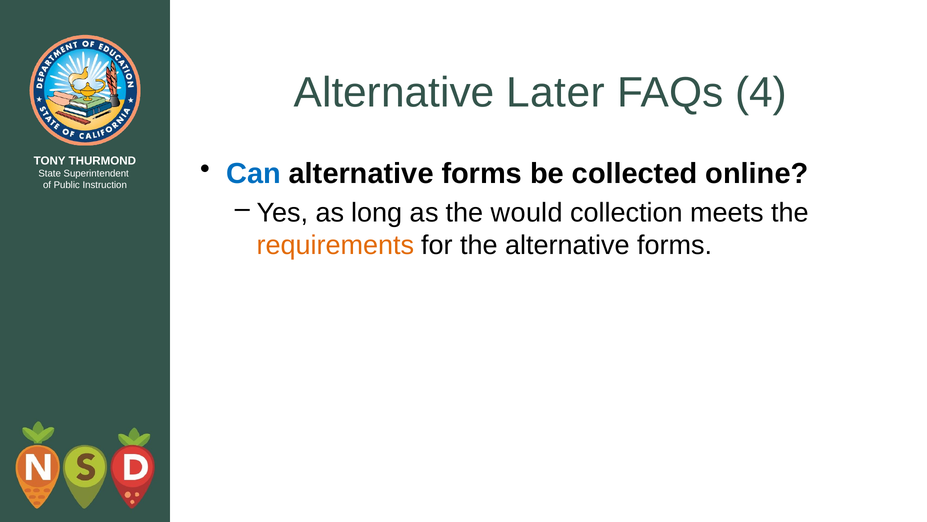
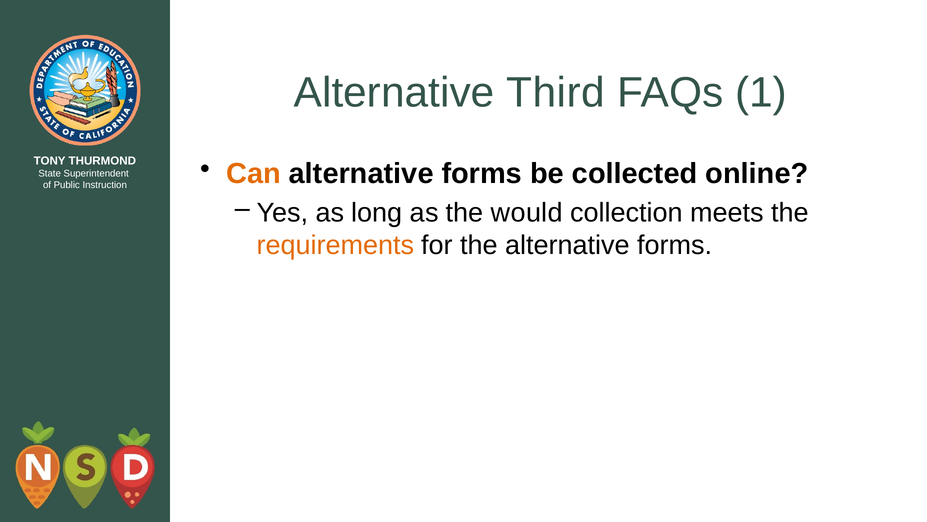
Later: Later -> Third
4: 4 -> 1
Can colour: blue -> orange
